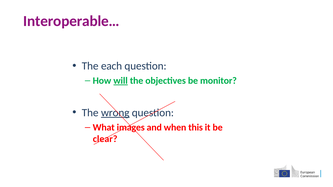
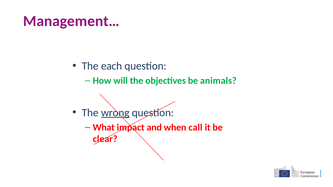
Interoperable…: Interoperable… -> Management…
will underline: present -> none
monitor: monitor -> animals
images: images -> impact
this: this -> call
